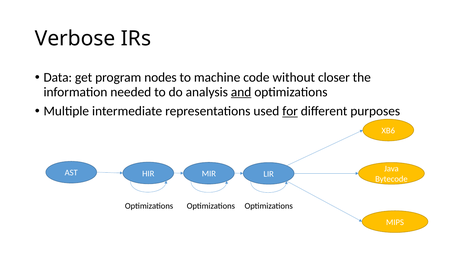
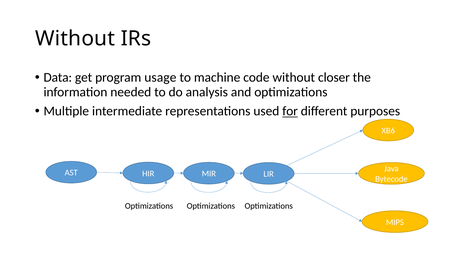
Verbose at (75, 38): Verbose -> Without
nodes: nodes -> usage
and underline: present -> none
